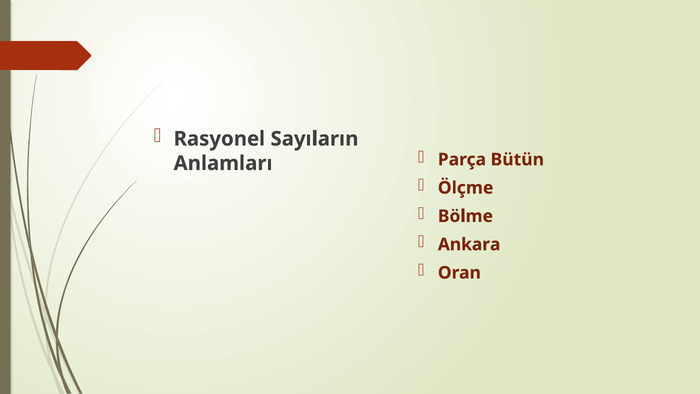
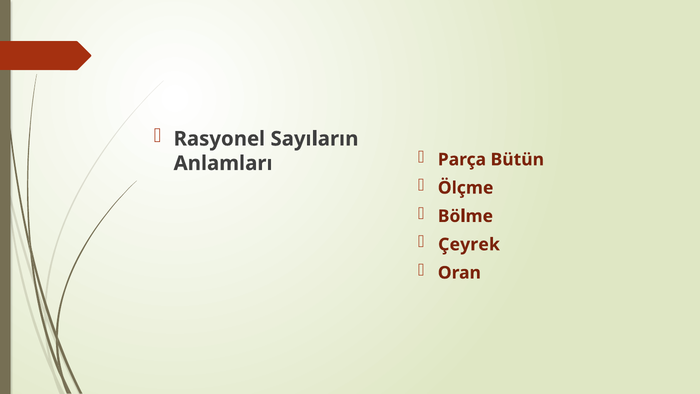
Ankara: Ankara -> Çeyrek
